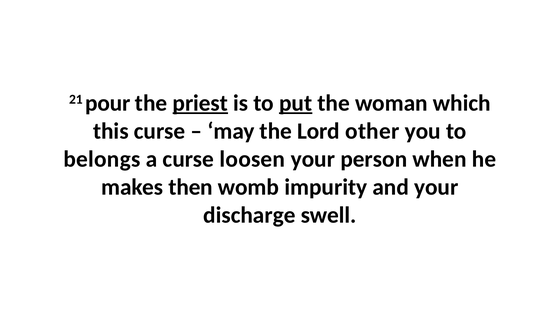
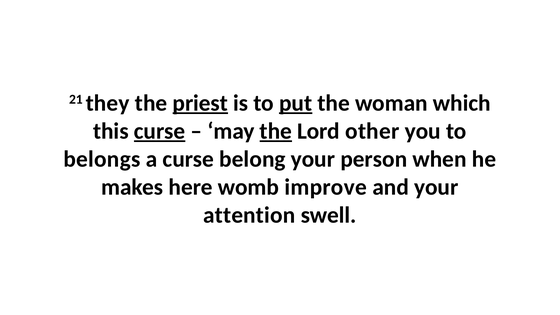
pour: pour -> they
curse at (160, 131) underline: none -> present
the at (276, 131) underline: none -> present
loosen: loosen -> belong
then: then -> here
impurity: impurity -> improve
discharge: discharge -> attention
